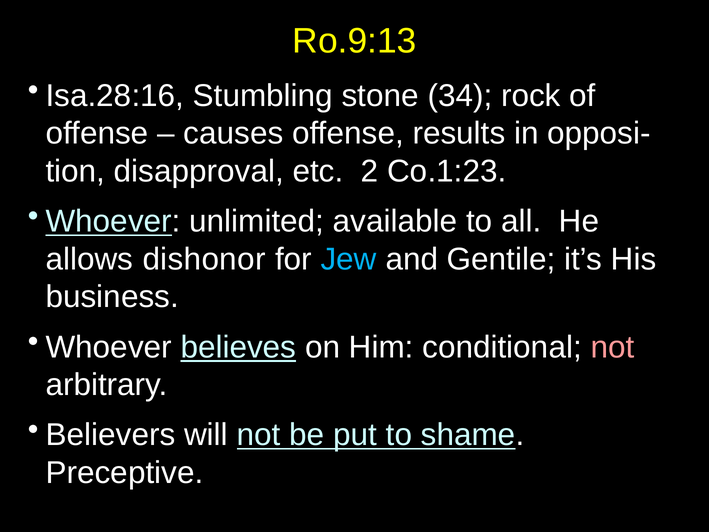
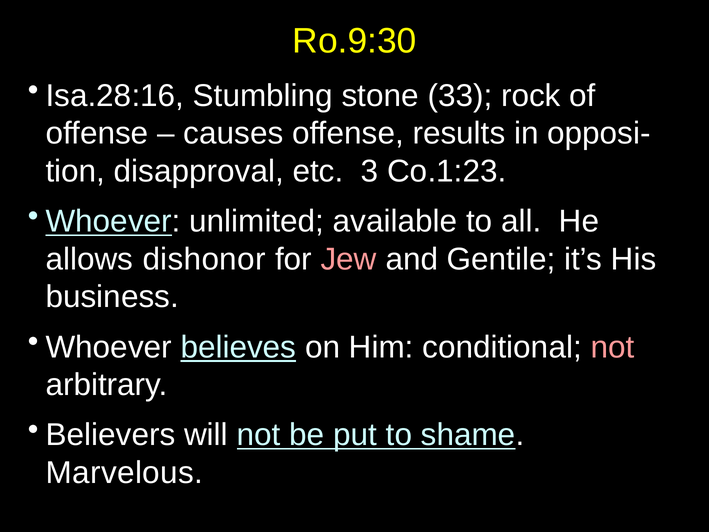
Ro.9:13: Ro.9:13 -> Ro.9:30
34: 34 -> 33
2: 2 -> 3
Jew colour: light blue -> pink
Preceptive: Preceptive -> Marvelous
